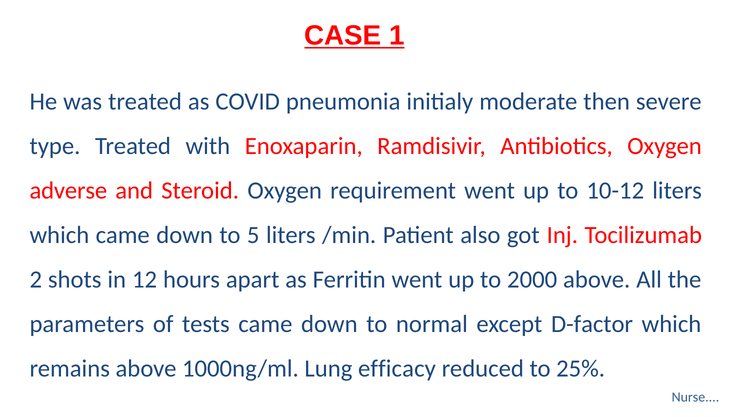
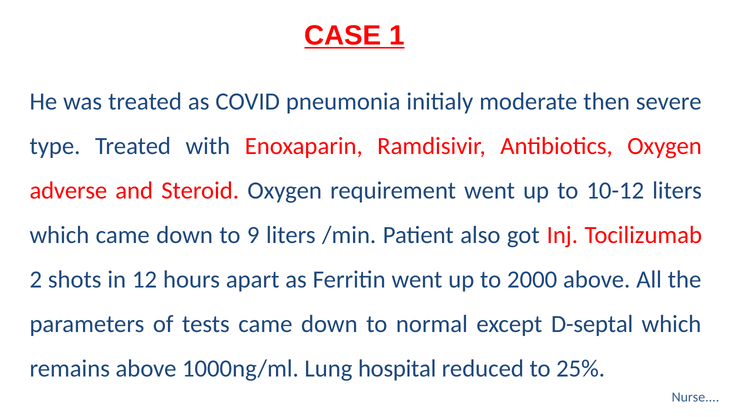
5: 5 -> 9
D-factor: D-factor -> D-septal
efficacy: efficacy -> hospital
